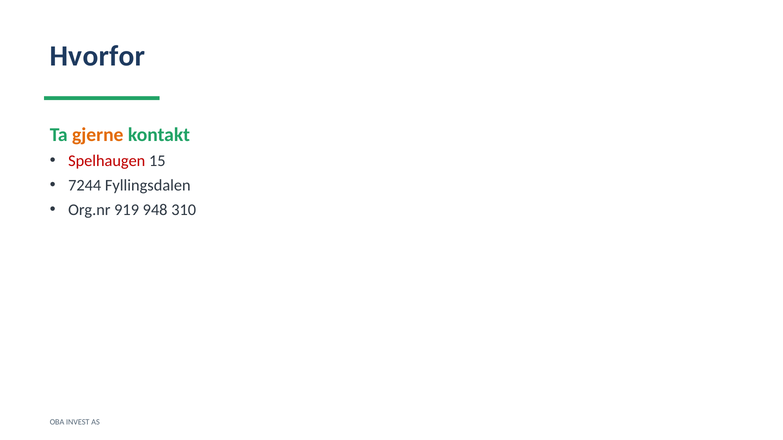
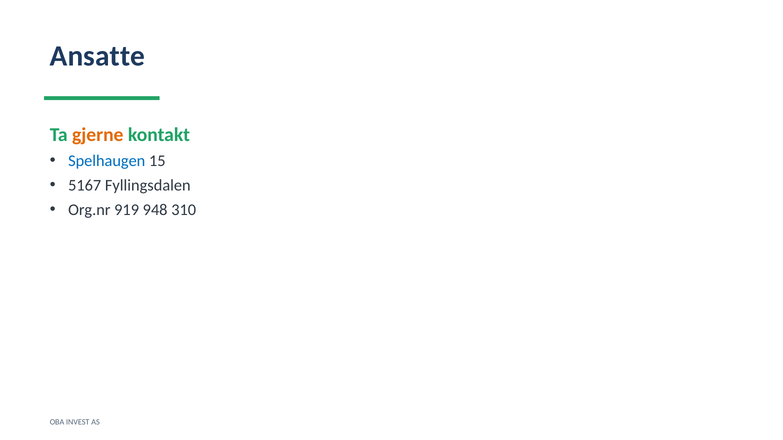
Hvorfor: Hvorfor -> Ansatte
Spelhaugen colour: red -> blue
7244: 7244 -> 5167
